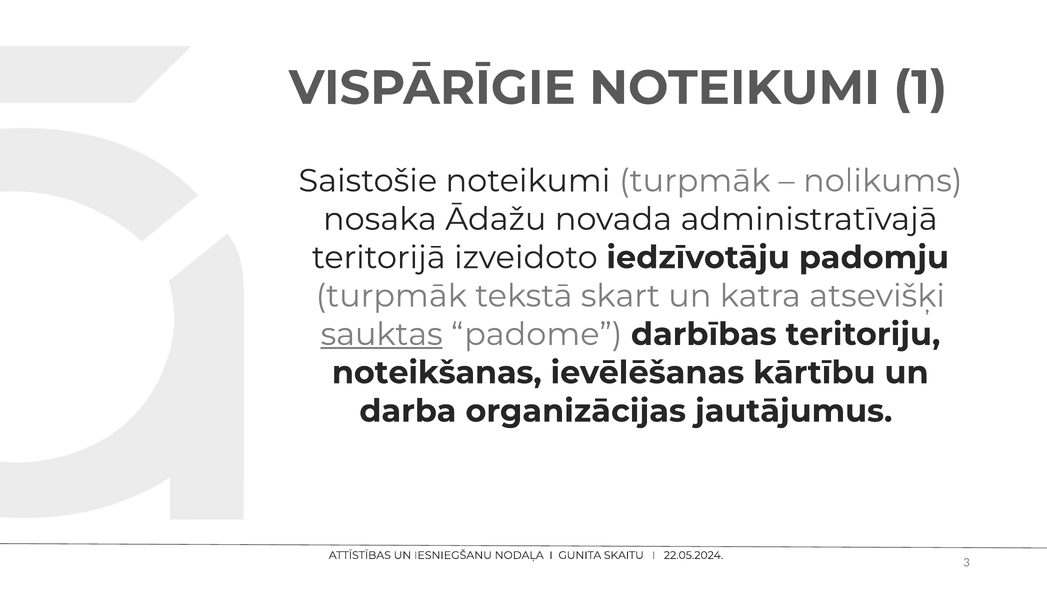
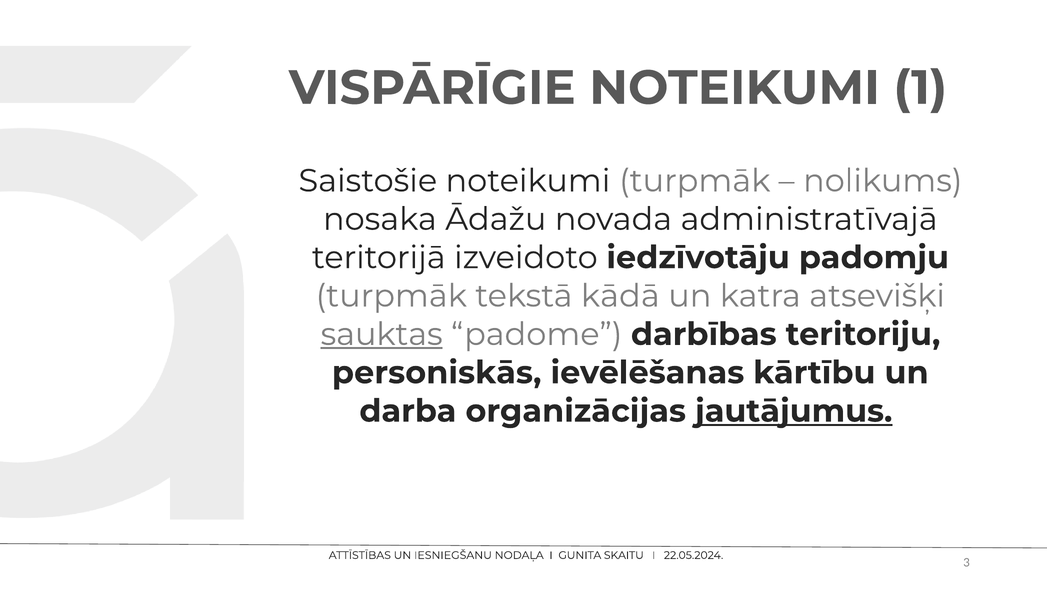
skart: skart -> kādā
noteikšanas: noteikšanas -> personiskās
jautājumus underline: none -> present
